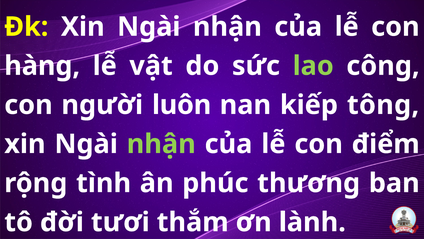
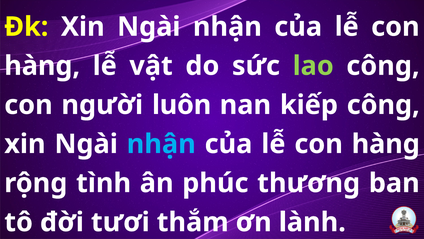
kiếp tông: tông -> công
nhận at (161, 144) colour: light green -> light blue
điểm at (386, 144): điểm -> hàng
